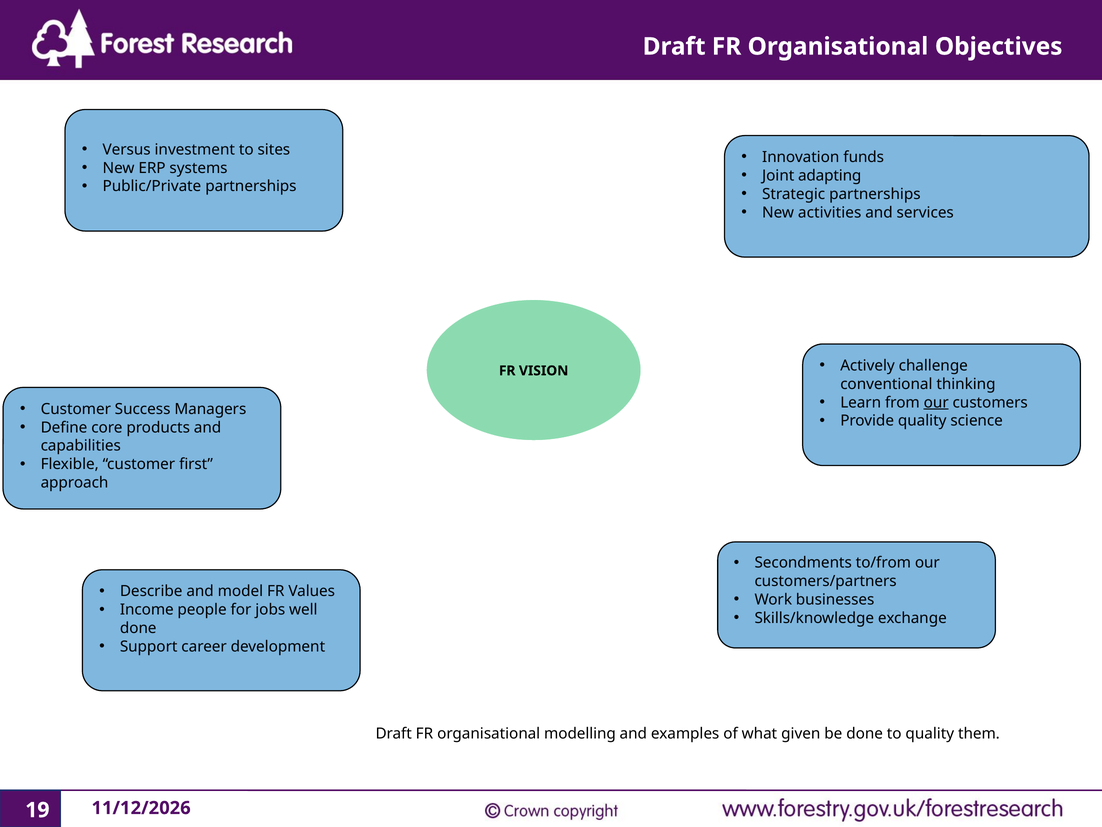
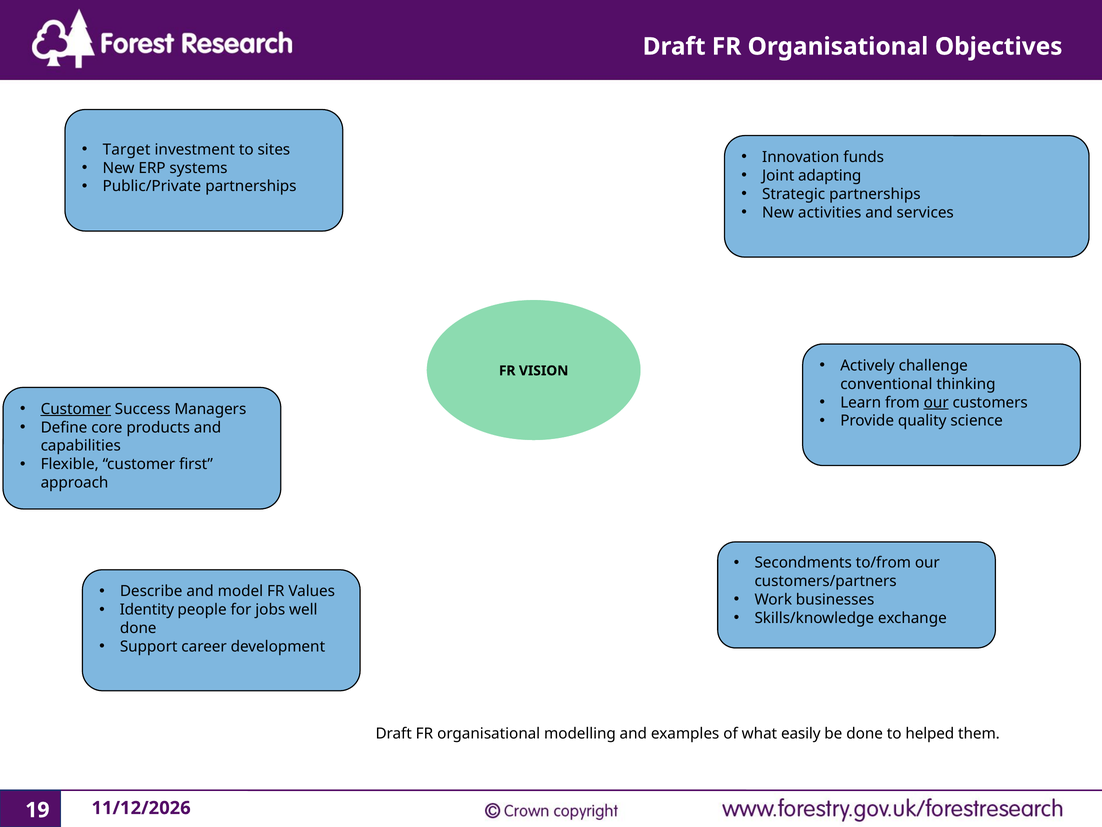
Versus: Versus -> Target
Customer at (76, 409) underline: none -> present
Income: Income -> Identity
given: given -> easily
to quality: quality -> helped
